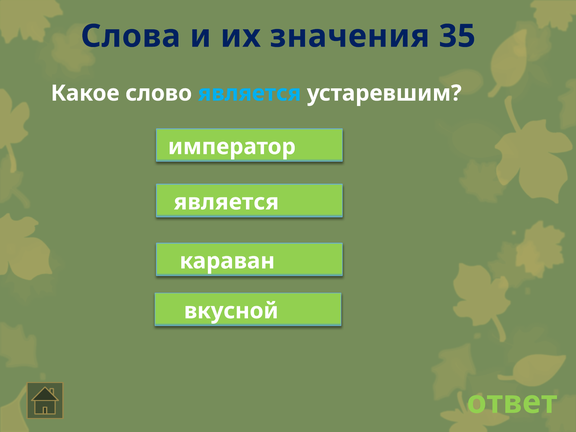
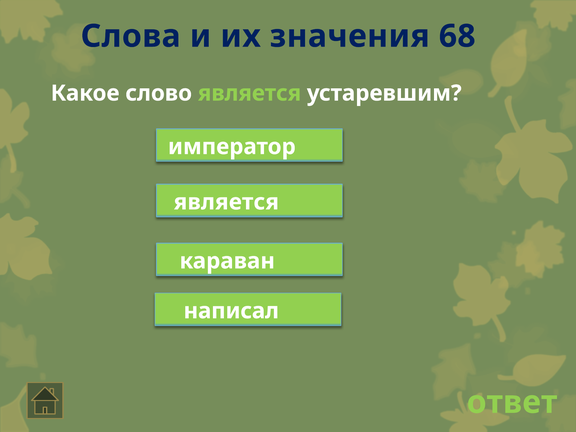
35: 35 -> 68
является at (250, 93) colour: light blue -> light green
вкусной: вкусной -> написал
